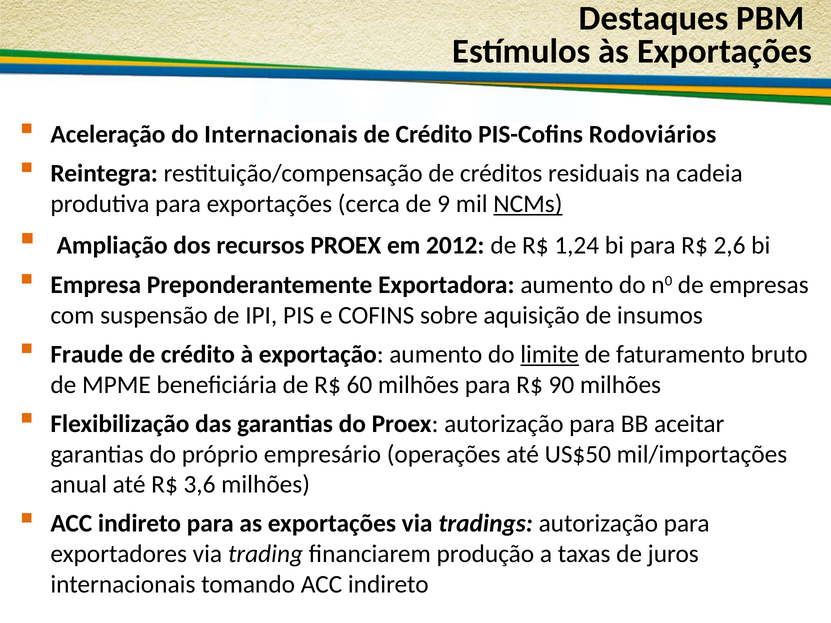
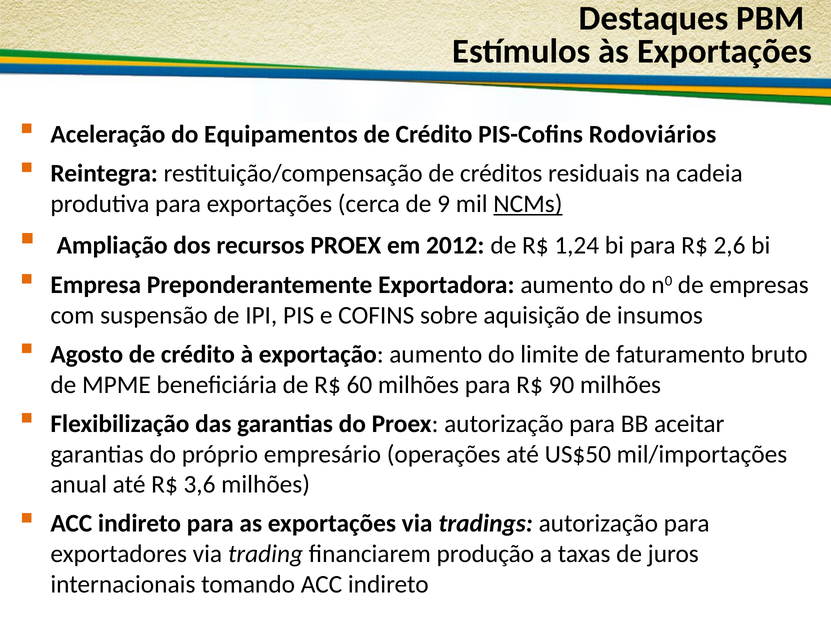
do Internacionais: Internacionais -> Equipamentos
Fraude: Fraude -> Agosto
limite underline: present -> none
